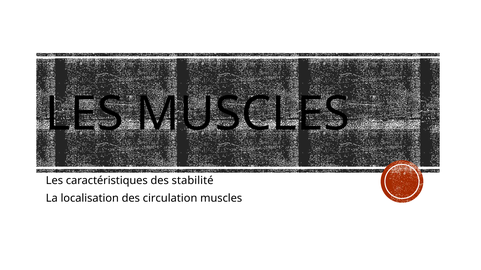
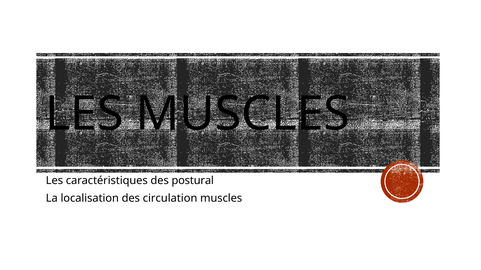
stabilité: stabilité -> postural
